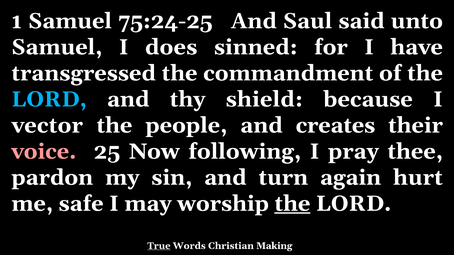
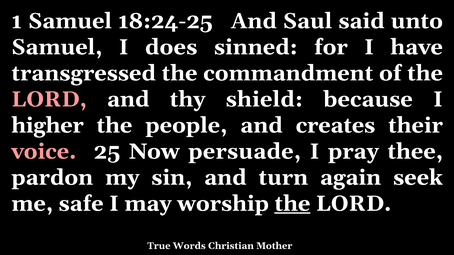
75:24-25: 75:24-25 -> 18:24-25
LORD at (49, 99) colour: light blue -> pink
vector: vector -> higher
following: following -> persuade
hurt: hurt -> seek
True underline: present -> none
Making: Making -> Mother
